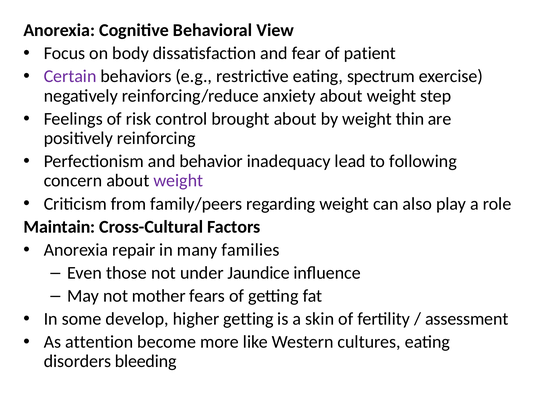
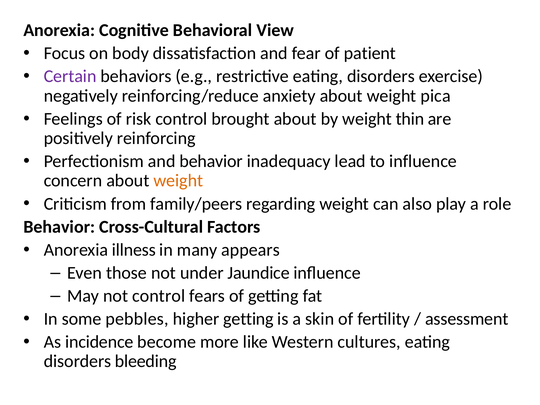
restrictive eating spectrum: spectrum -> disorders
step: step -> pica
to following: following -> influence
weight at (178, 181) colour: purple -> orange
Maintain at (59, 227): Maintain -> Behavior
repair: repair -> illness
families: families -> appears
not mother: mother -> control
develop: develop -> pebbles
attention: attention -> incidence
